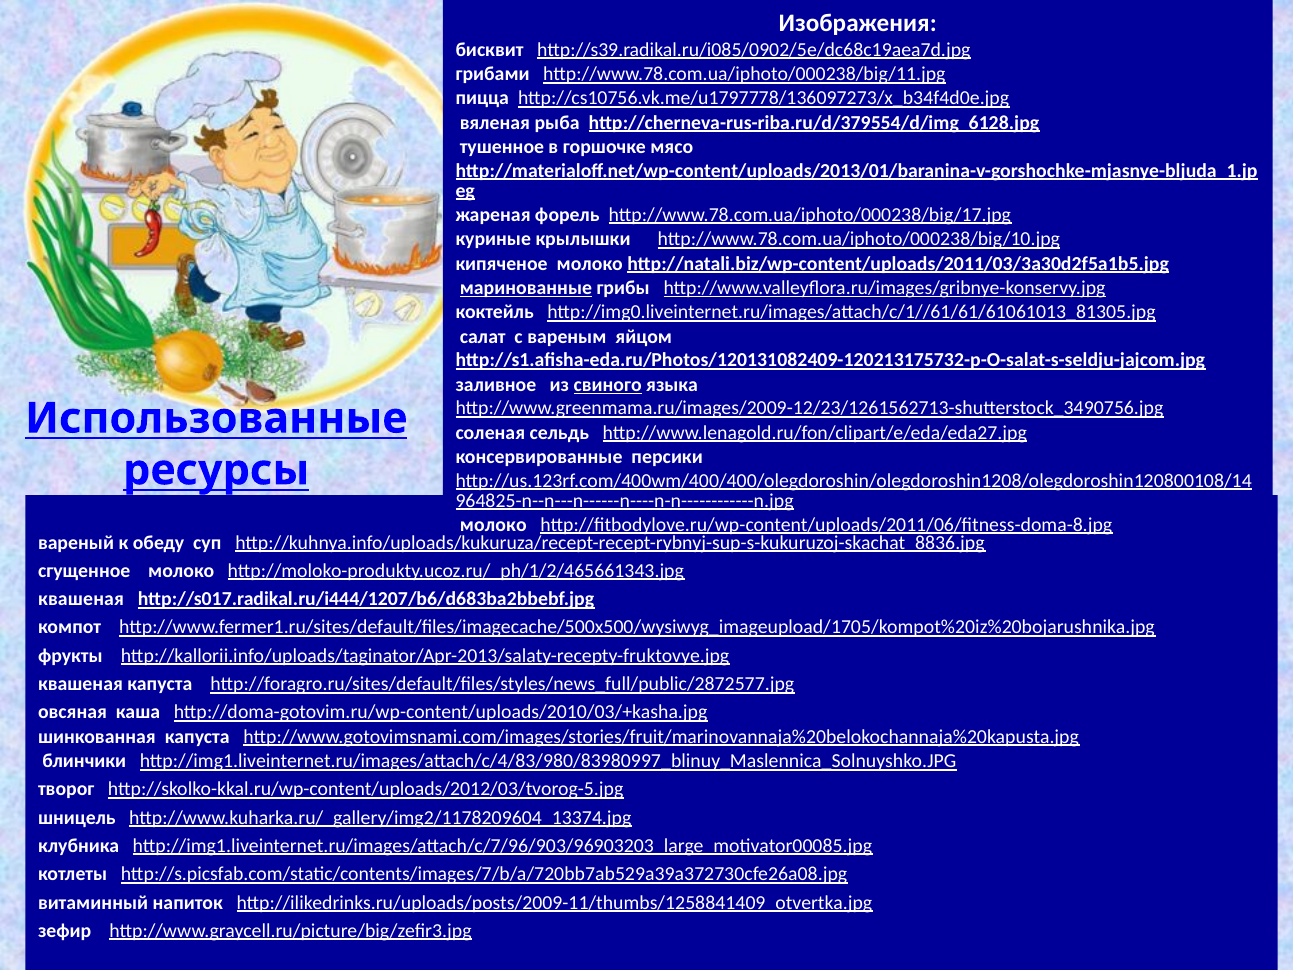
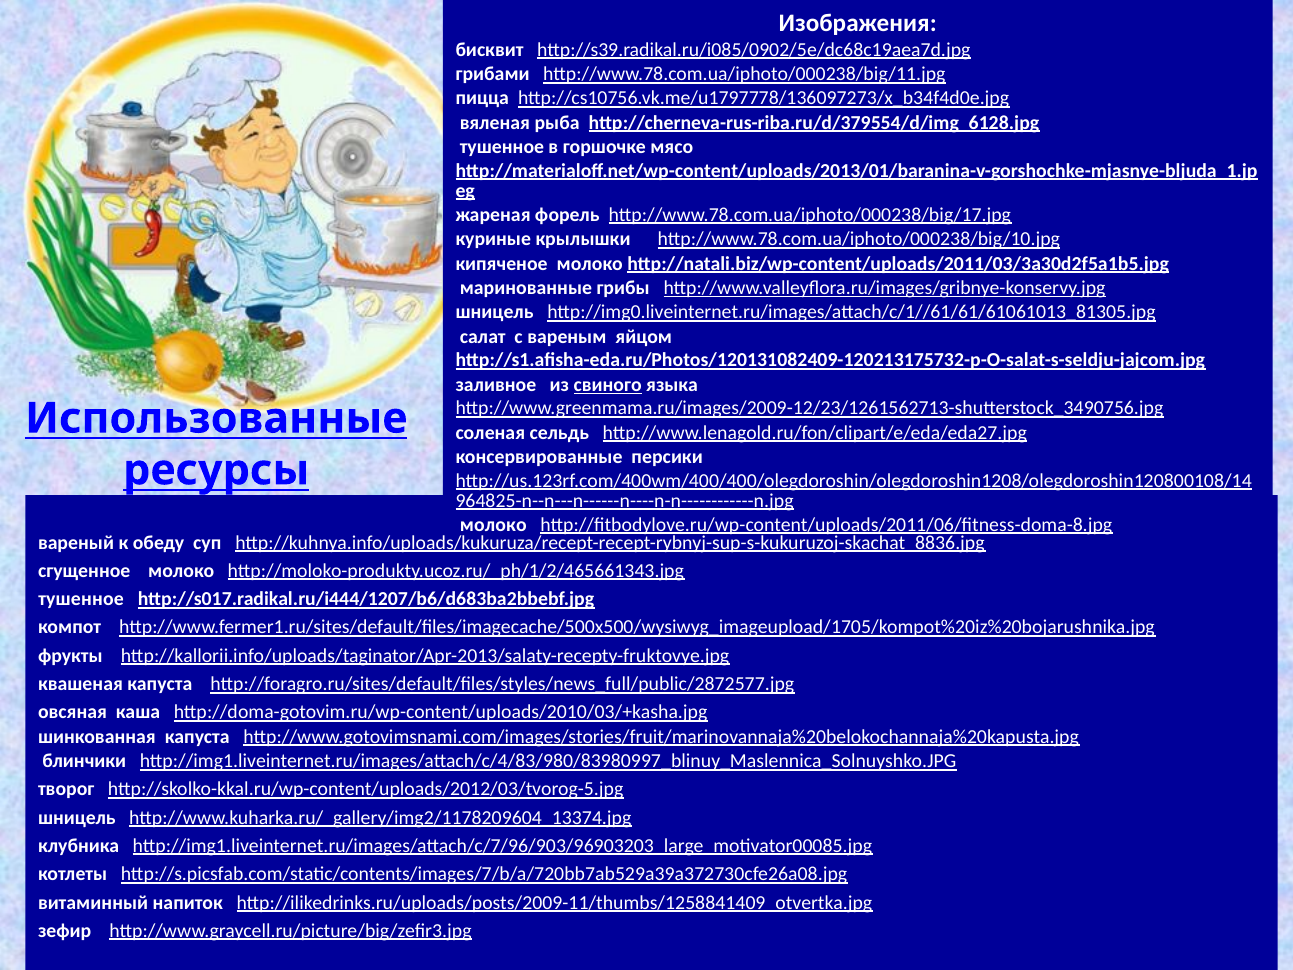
маринованные underline: present -> none
коктейль at (495, 312): коктейль -> шницель
квашеная at (81, 599): квашеная -> тушенное
